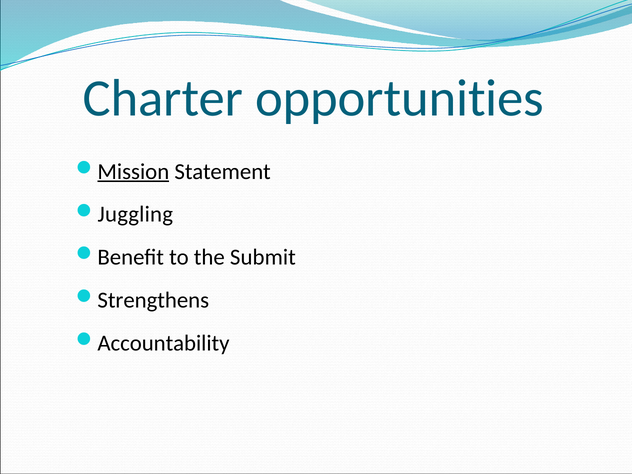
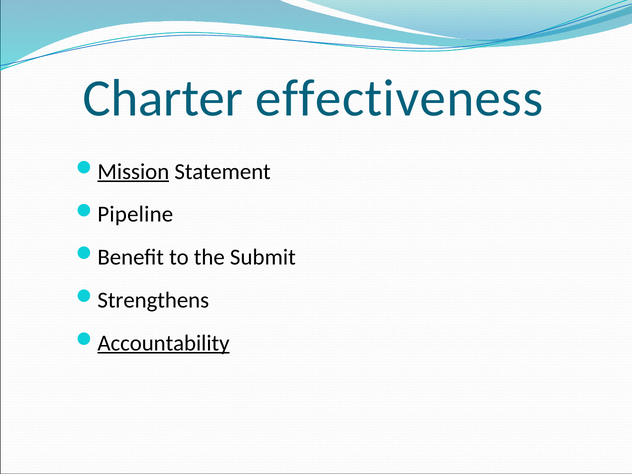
opportunities: opportunities -> effectiveness
Juggling: Juggling -> Pipeline
Accountability underline: none -> present
